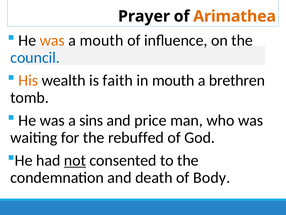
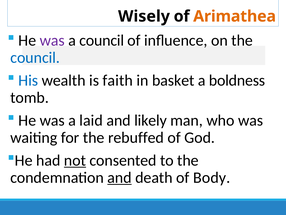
Prayer: Prayer -> Wisely
was at (52, 40) colour: orange -> purple
a mouth: mouth -> council
His colour: orange -> blue
in mouth: mouth -> basket
brethren: brethren -> boldness
sins: sins -> laid
price: price -> likely
and at (120, 177) underline: none -> present
